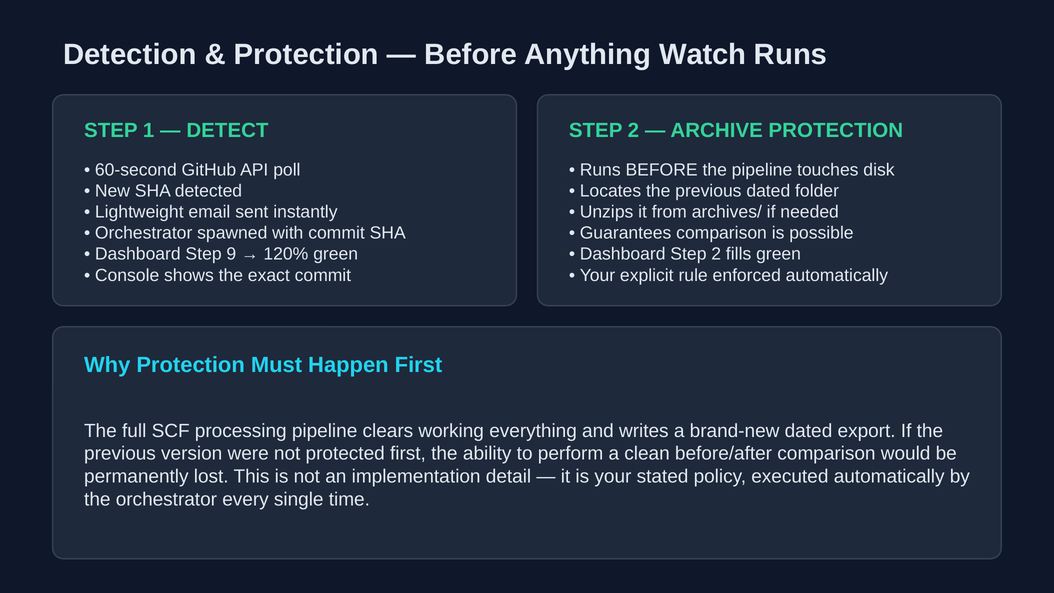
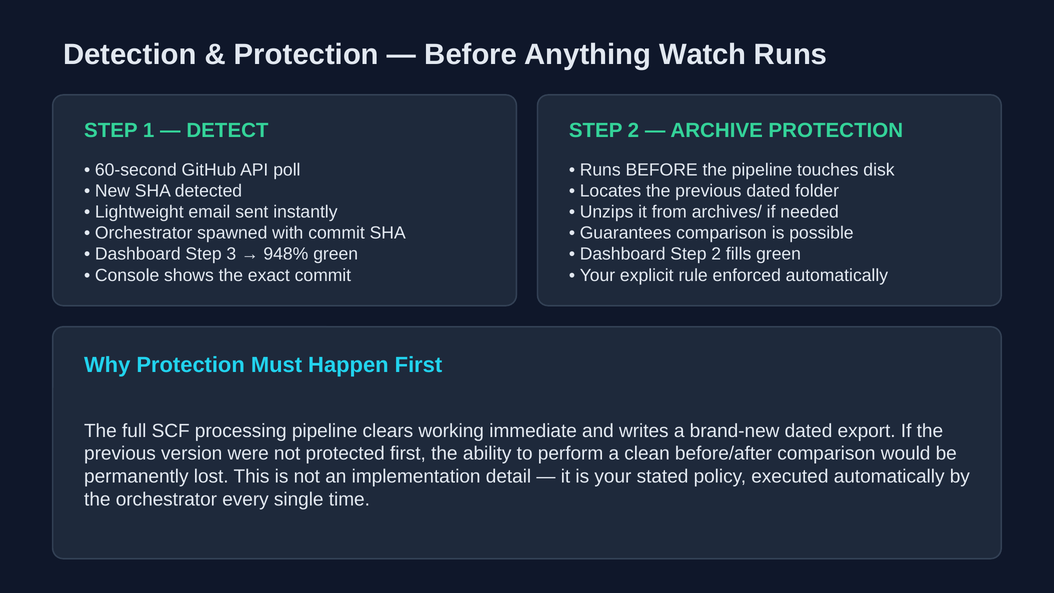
9: 9 -> 3
120%: 120% -> 948%
everything: everything -> immediate
